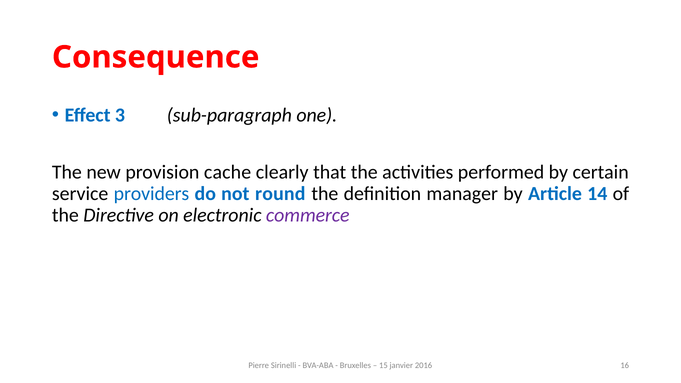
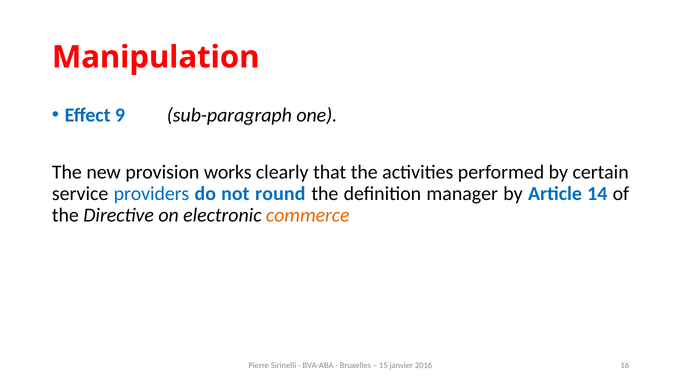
Consequence: Consequence -> Manipulation
3: 3 -> 9
cache: cache -> works
commerce colour: purple -> orange
